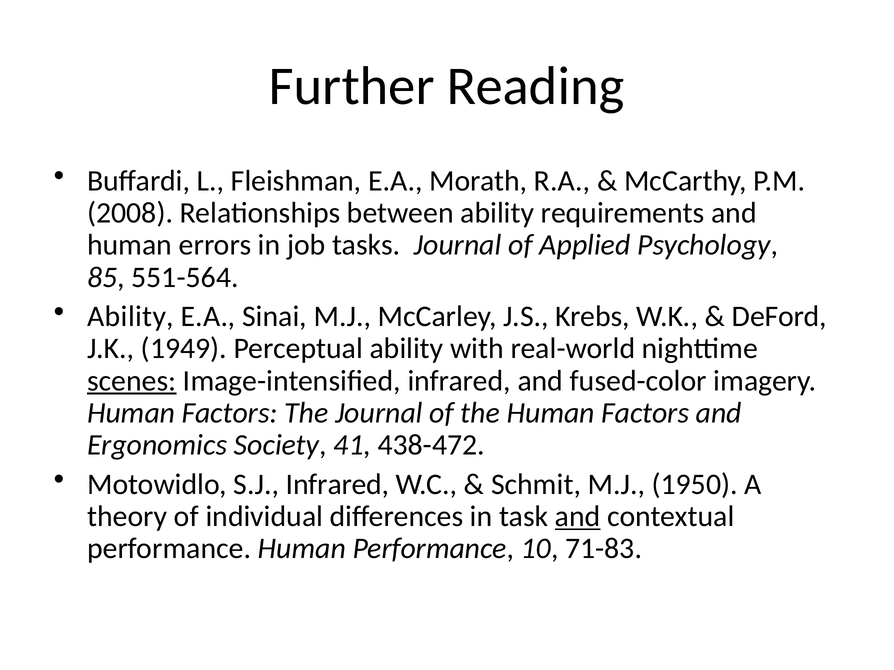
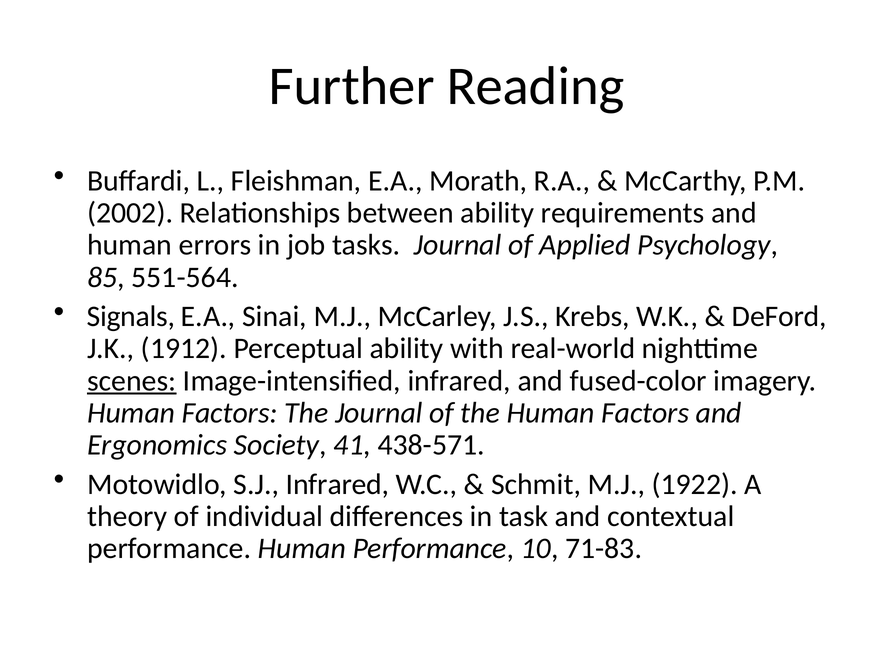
2008: 2008 -> 2002
Ability at (131, 317): Ability -> Signals
1949: 1949 -> 1912
438-472: 438-472 -> 438-571
1950: 1950 -> 1922
and at (578, 517) underline: present -> none
